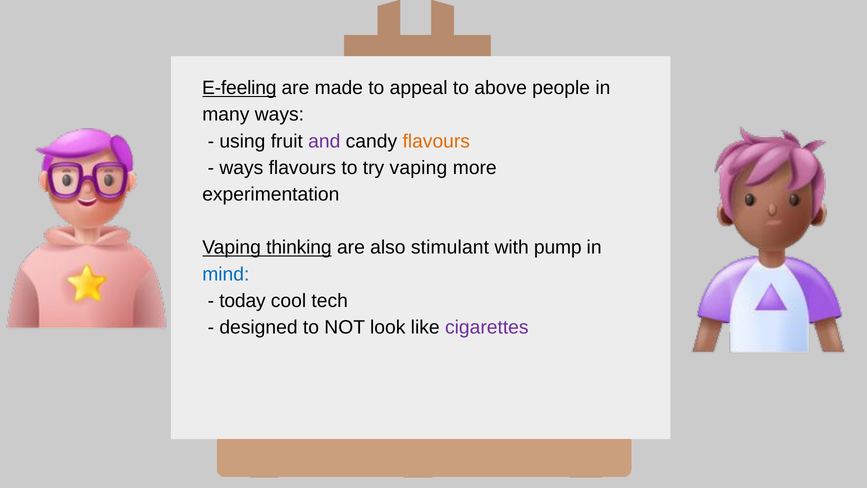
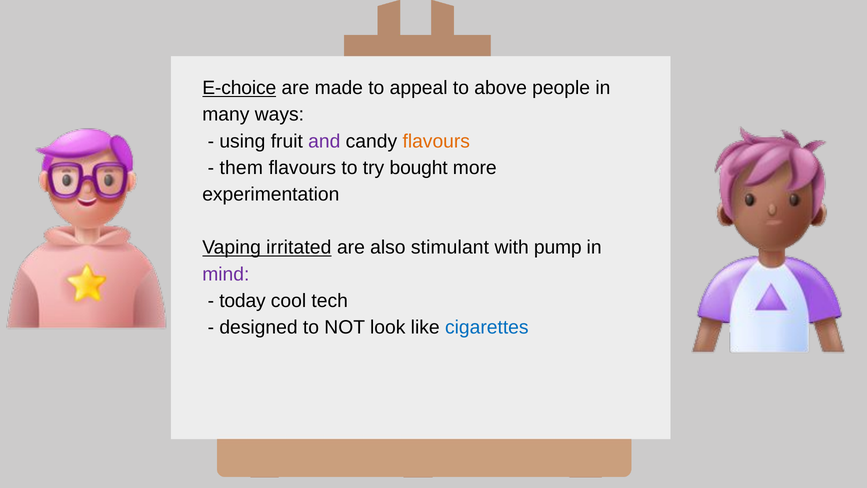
E-feeling: E-feeling -> E-choice
ways at (241, 168): ways -> them
try vaping: vaping -> bought
thinking: thinking -> irritated
mind colour: blue -> purple
cigarettes colour: purple -> blue
